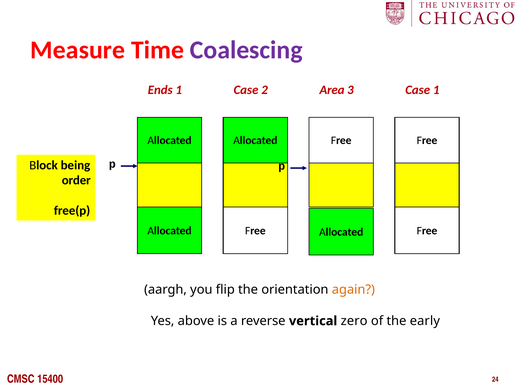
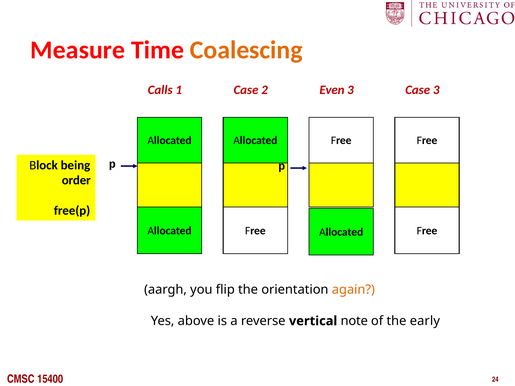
Coalescing colour: purple -> orange
Ends: Ends -> Calls
Area: Area -> Even
Case 1: 1 -> 3
zero: zero -> note
